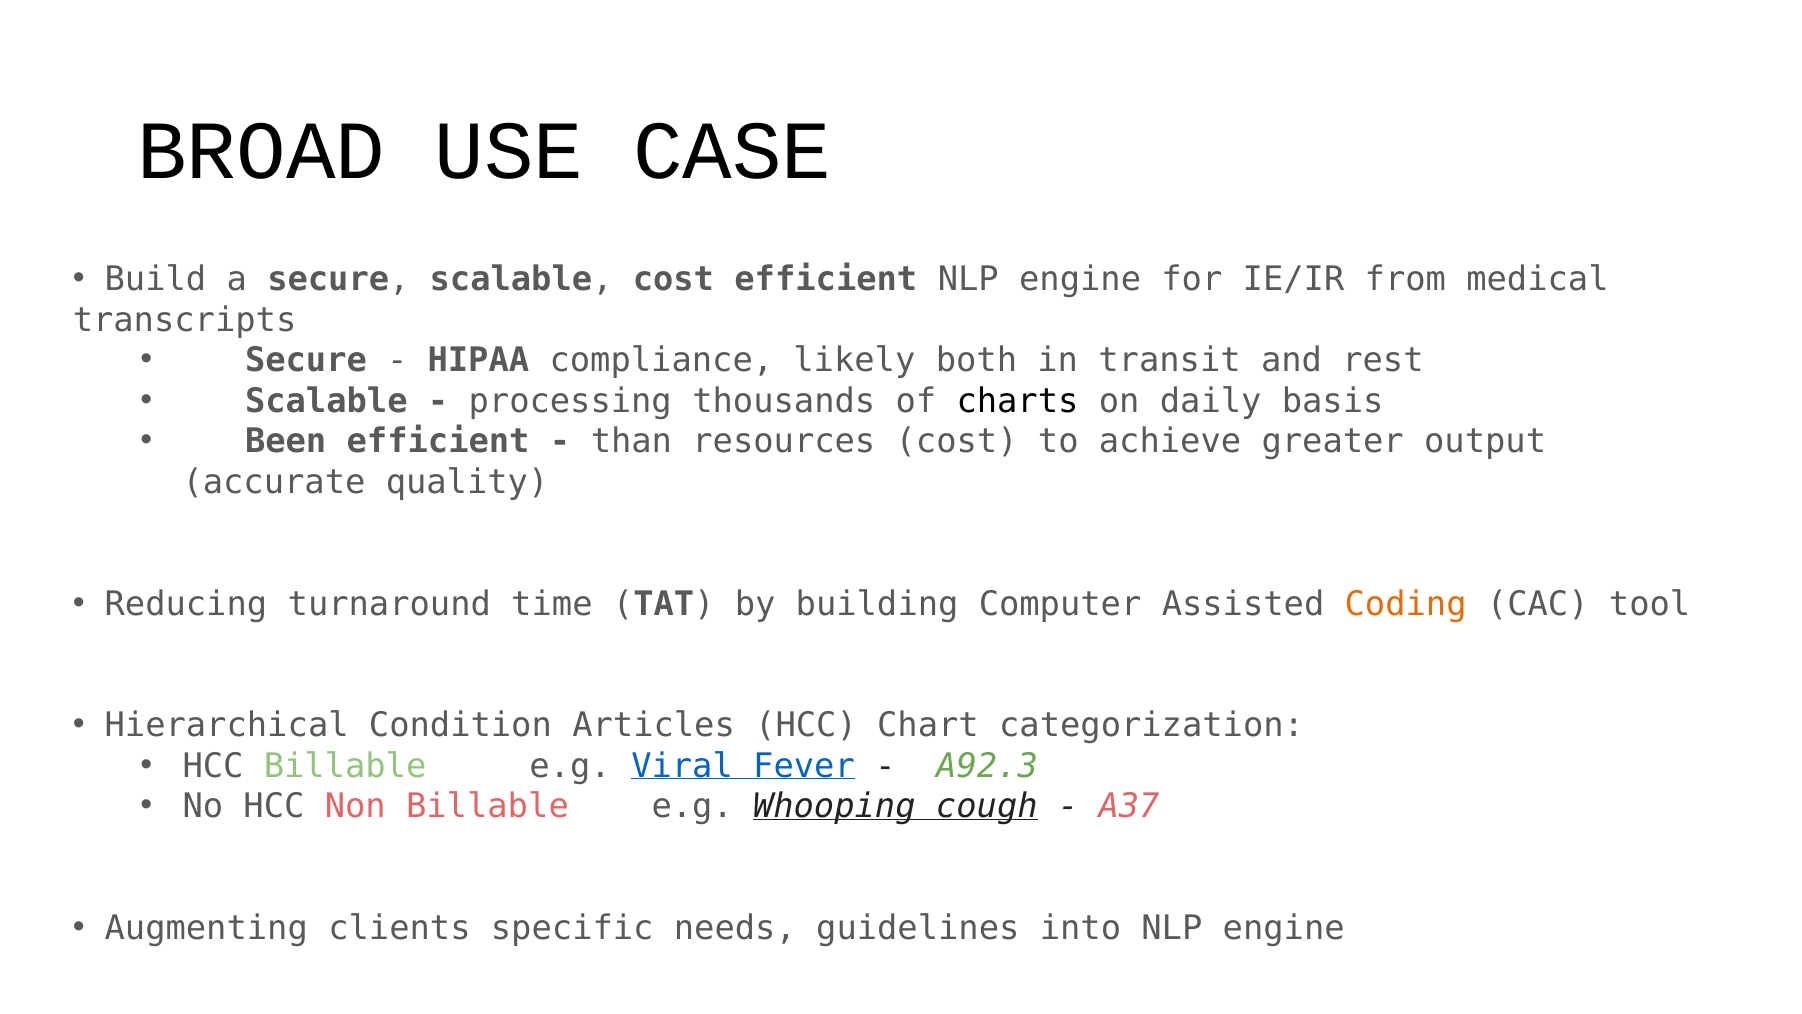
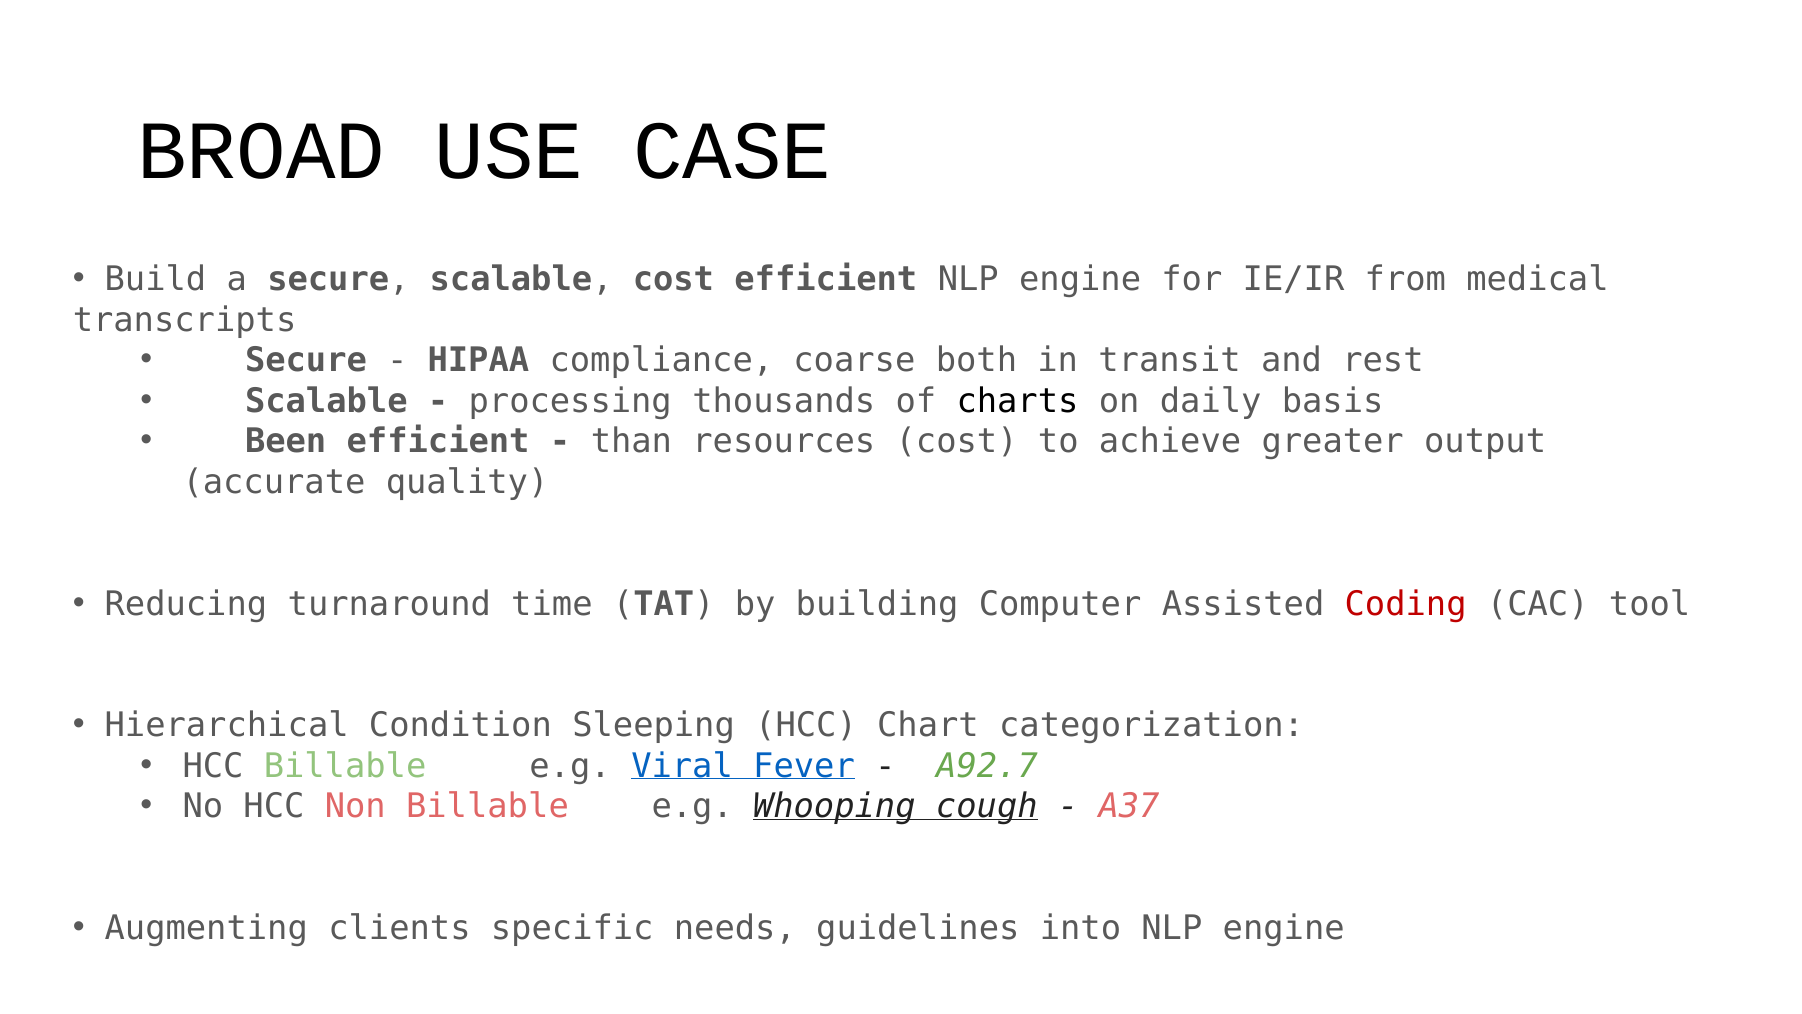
likely: likely -> coarse
Coding colour: orange -> red
Articles: Articles -> Sleeping
A92.3: A92.3 -> A92.7
